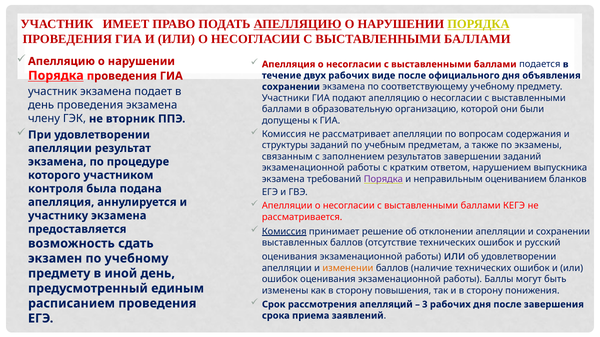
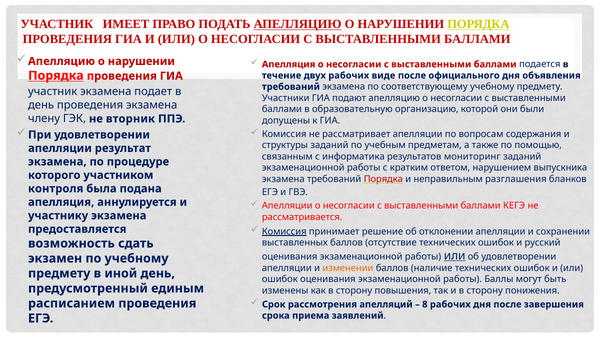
сохранении at (291, 87): сохранении -> требований
экзамены: экзамены -> помощью
заполнением: заполнением -> информатика
завершении: завершении -> мониторинг
Порядка at (383, 179) colour: purple -> red
оцениванием: оцениванием -> разглашения
или at (455, 256) underline: none -> present
3: 3 -> 8
